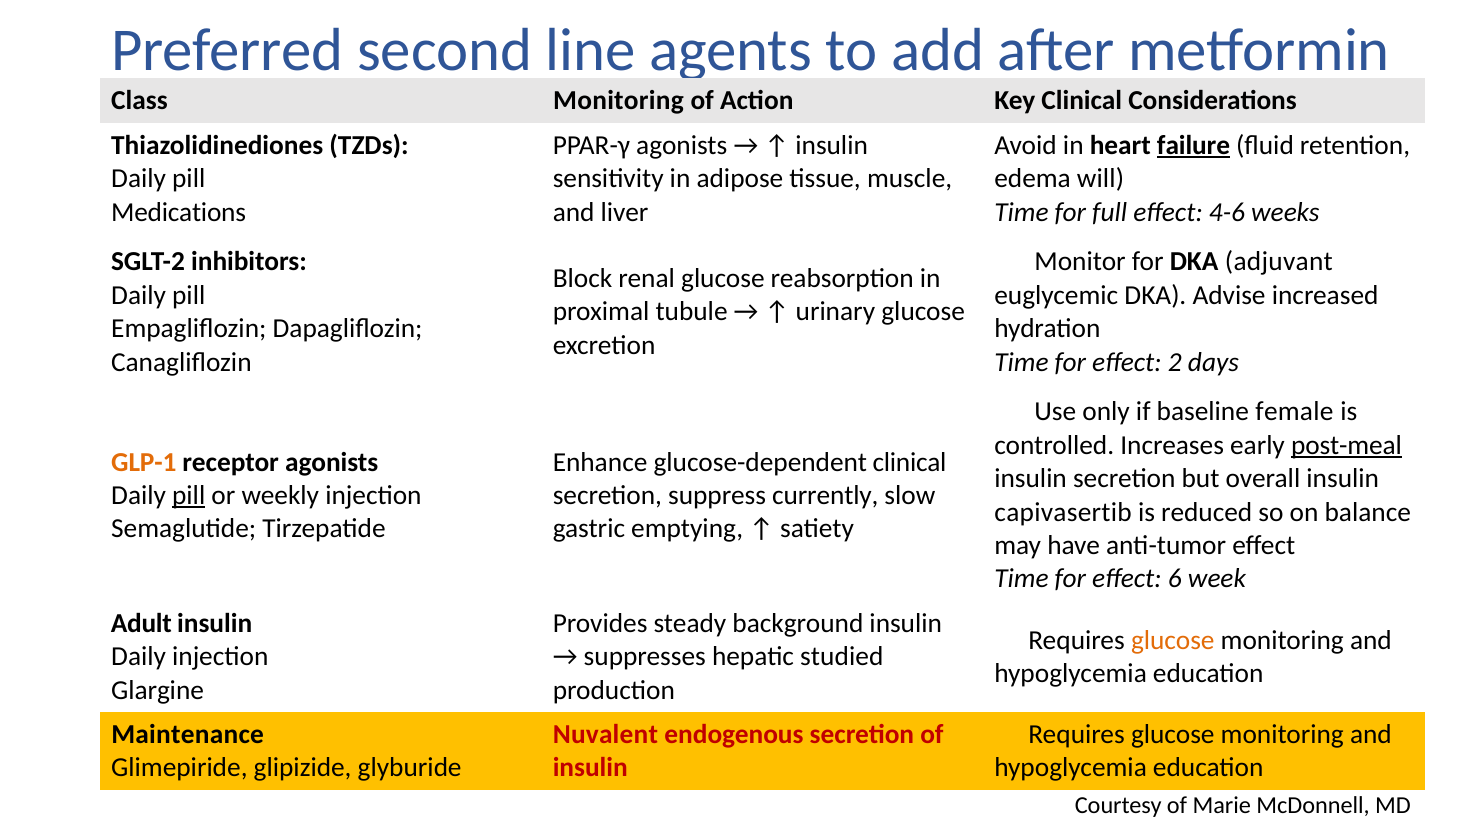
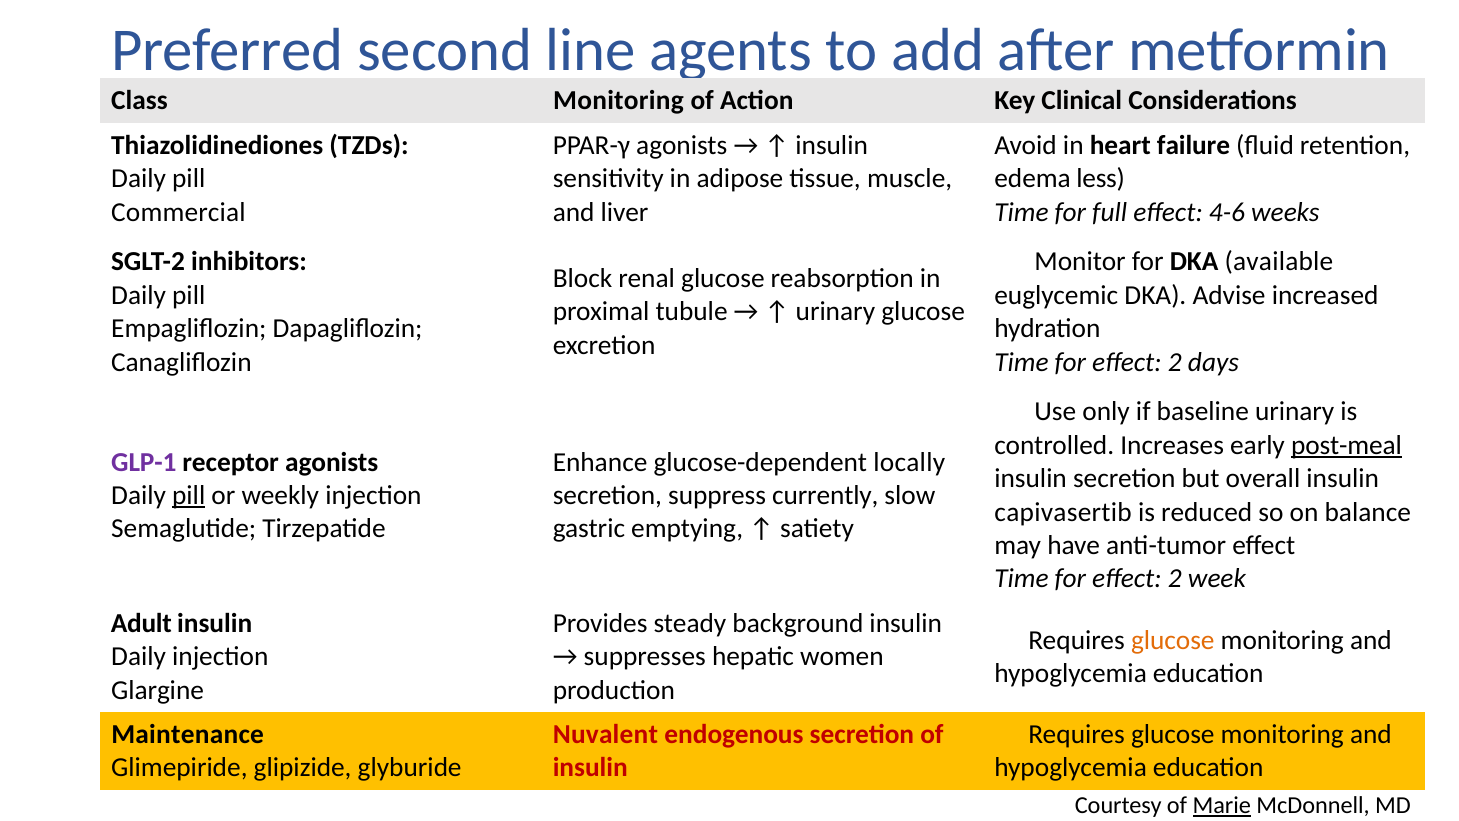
failure underline: present -> none
will: will -> less
Medications: Medications -> Commercial
adjuvant: adjuvant -> available
baseline female: female -> urinary
GLP-1 colour: orange -> purple
glucose-dependent clinical: clinical -> locally
6 at (1175, 579): 6 -> 2
studied: studied -> women
Marie underline: none -> present
